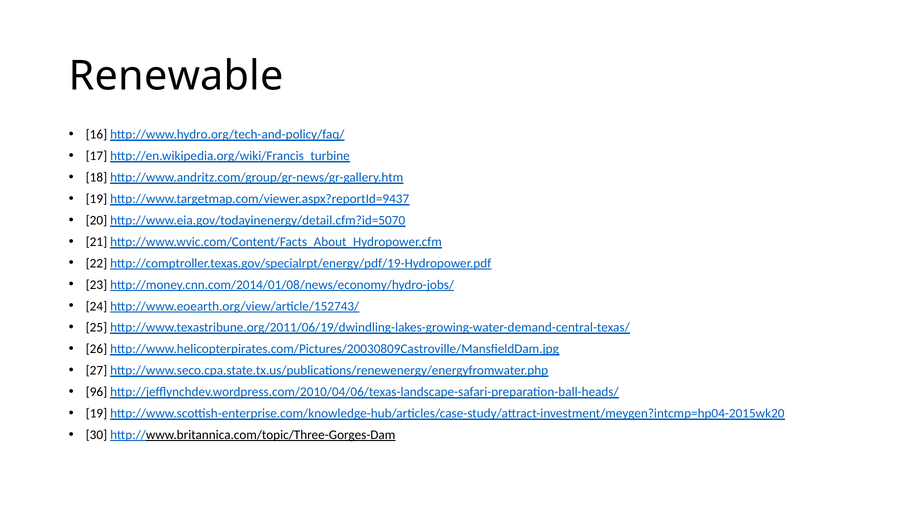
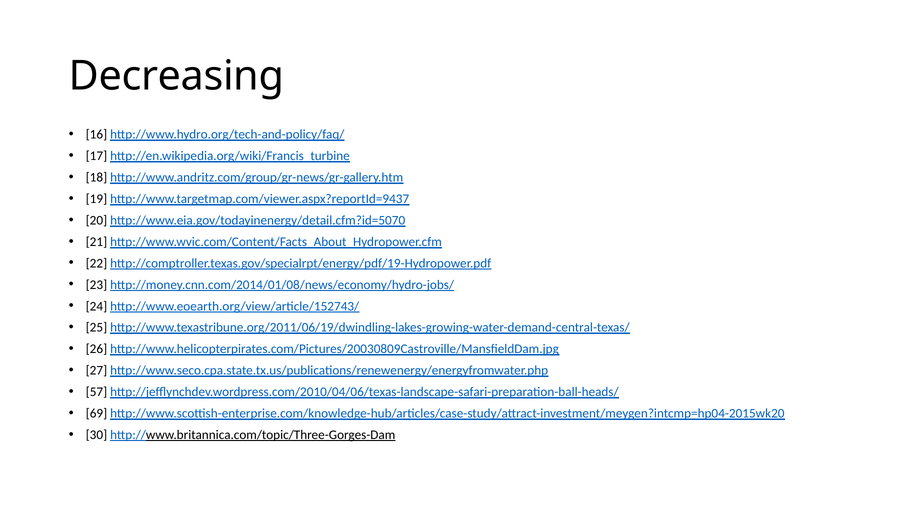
Renewable: Renewable -> Decreasing
96: 96 -> 57
19 at (96, 413): 19 -> 69
